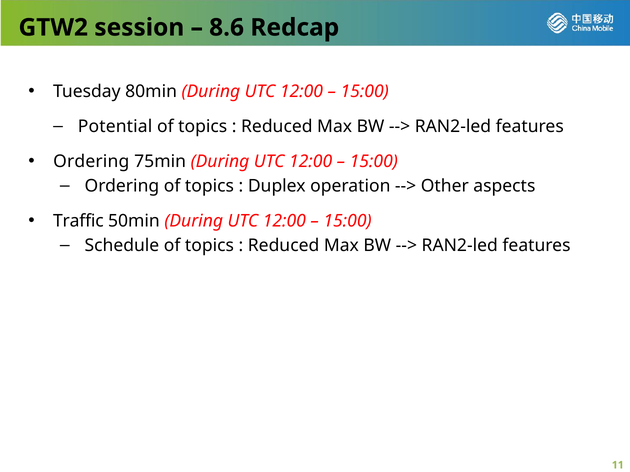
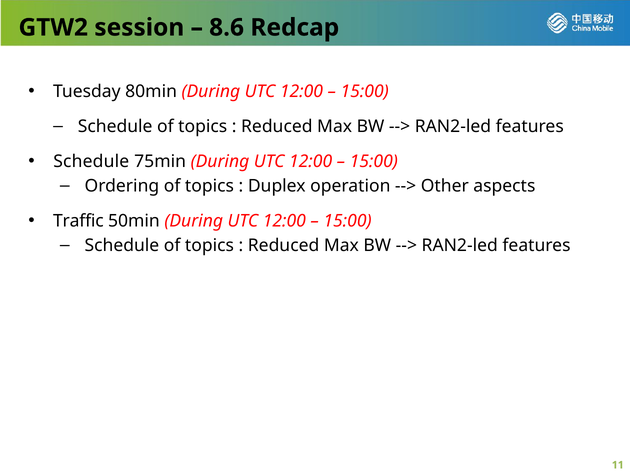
Potential at (115, 127): Potential -> Schedule
Ordering at (91, 162): Ordering -> Schedule
